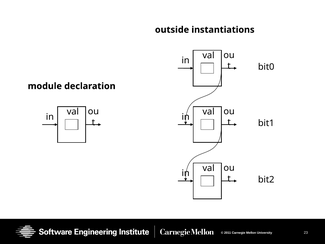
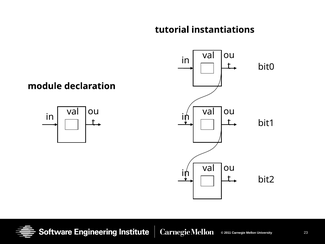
outside: outside -> tutorial
